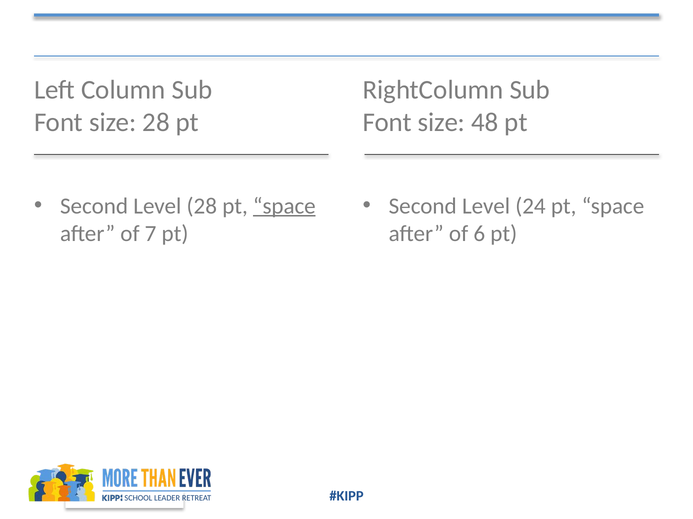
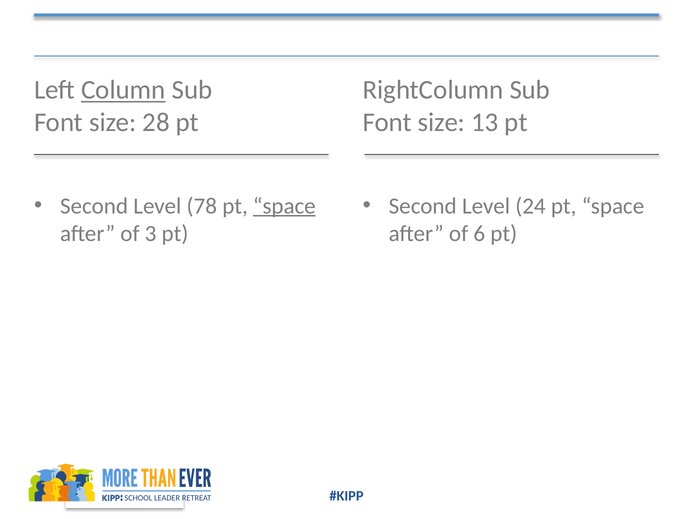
Column underline: none -> present
48: 48 -> 13
Level 28: 28 -> 78
7: 7 -> 3
